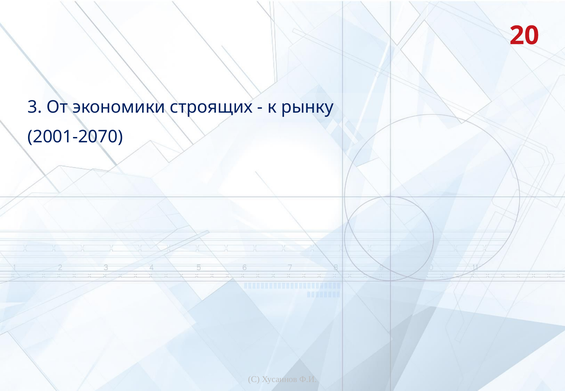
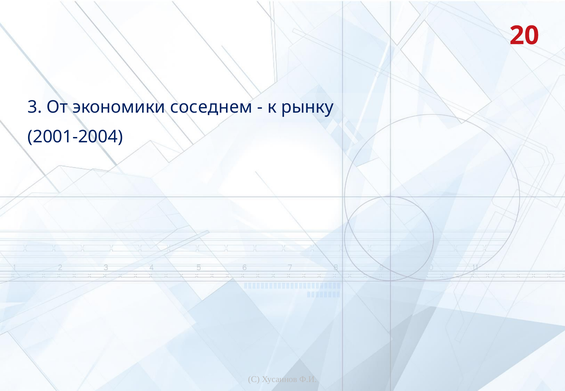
строящих: строящих -> соседнем
2001-2070: 2001-2070 -> 2001-2004
